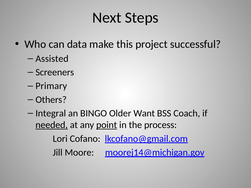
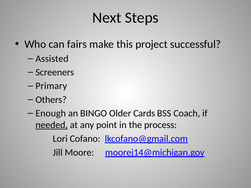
data: data -> fairs
Integral: Integral -> Enough
Want: Want -> Cards
point underline: present -> none
